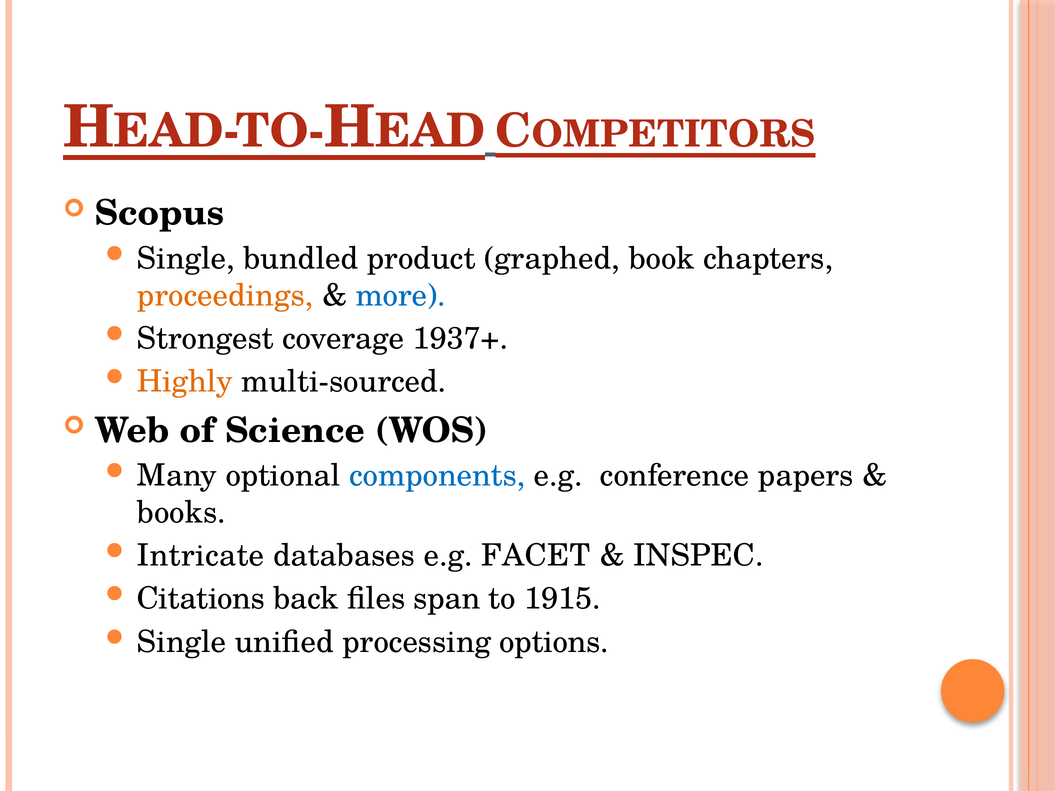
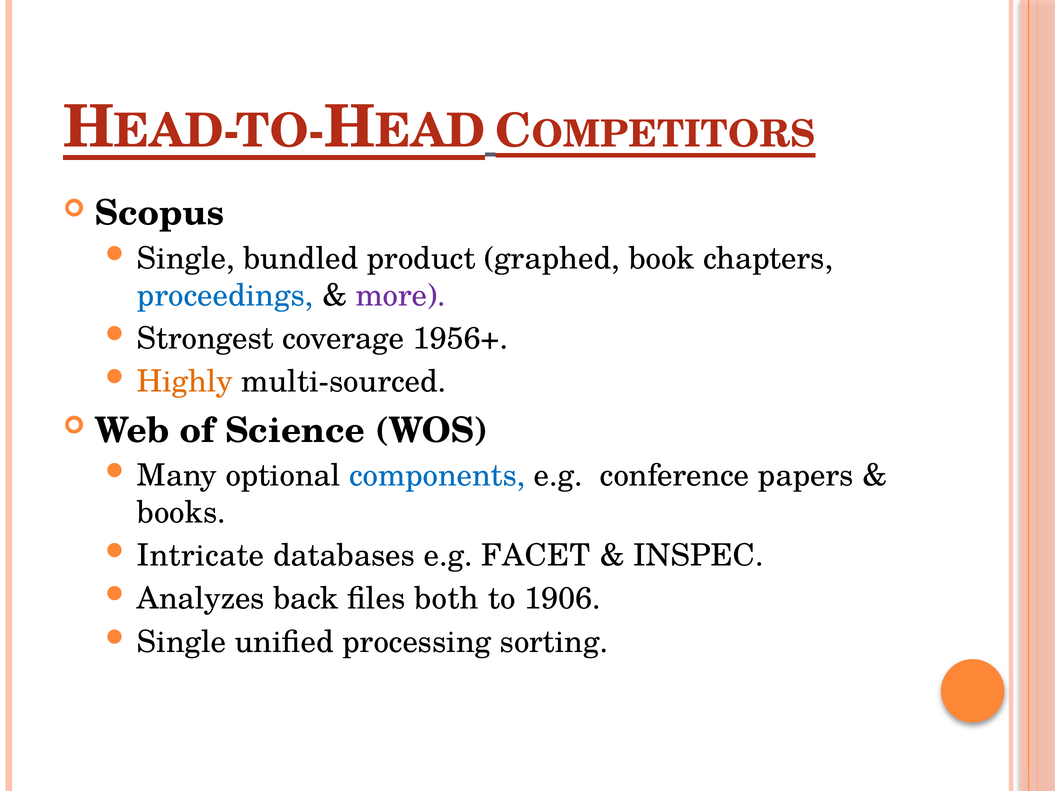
proceedings colour: orange -> blue
more colour: blue -> purple
1937+: 1937+ -> 1956+
Citations: Citations -> Analyzes
span: span -> both
1915: 1915 -> 1906
options: options -> sorting
